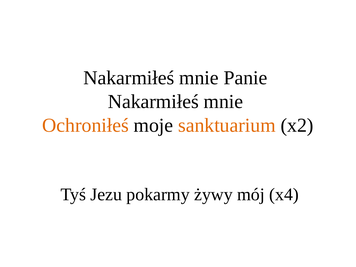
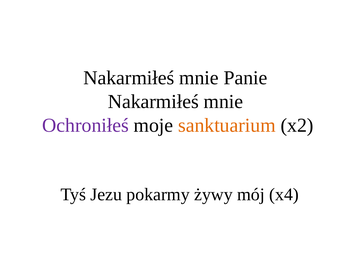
Ochroniłeś colour: orange -> purple
